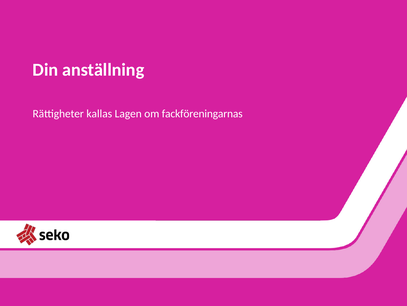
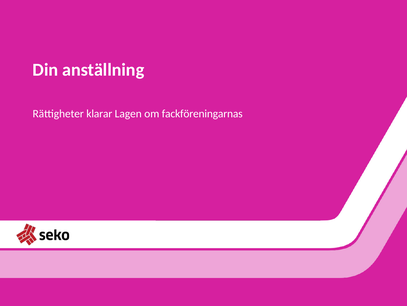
kallas: kallas -> klarar
